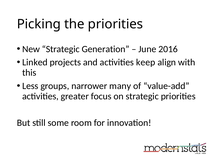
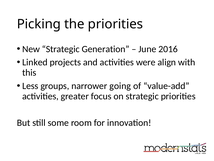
keep: keep -> were
many: many -> going
